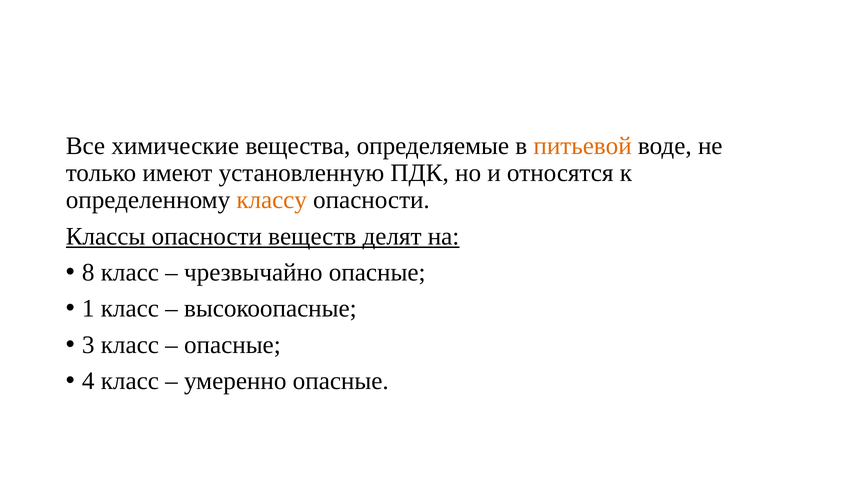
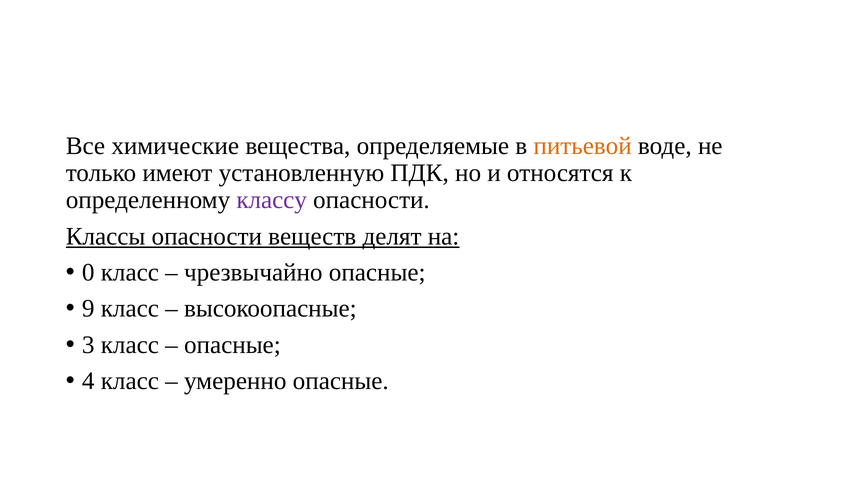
классу colour: orange -> purple
8: 8 -> 0
1: 1 -> 9
